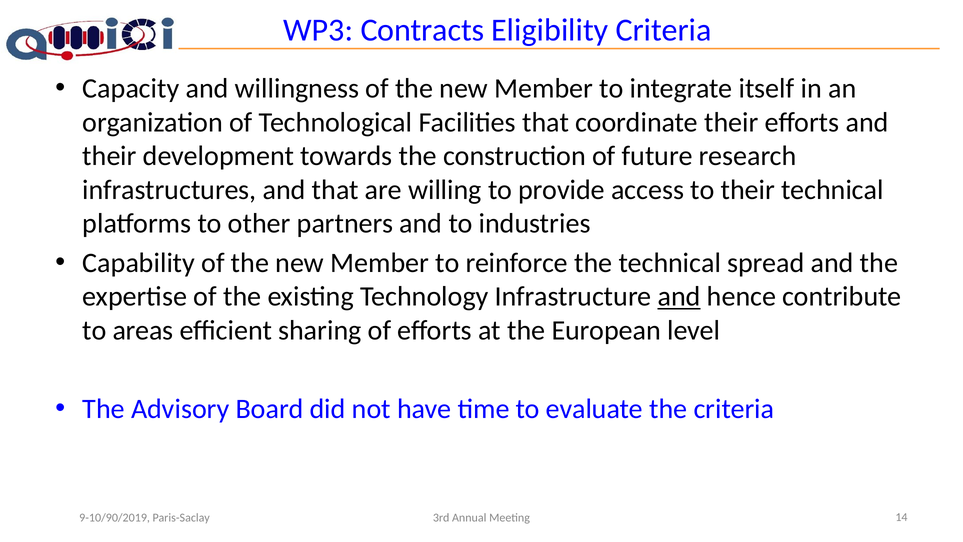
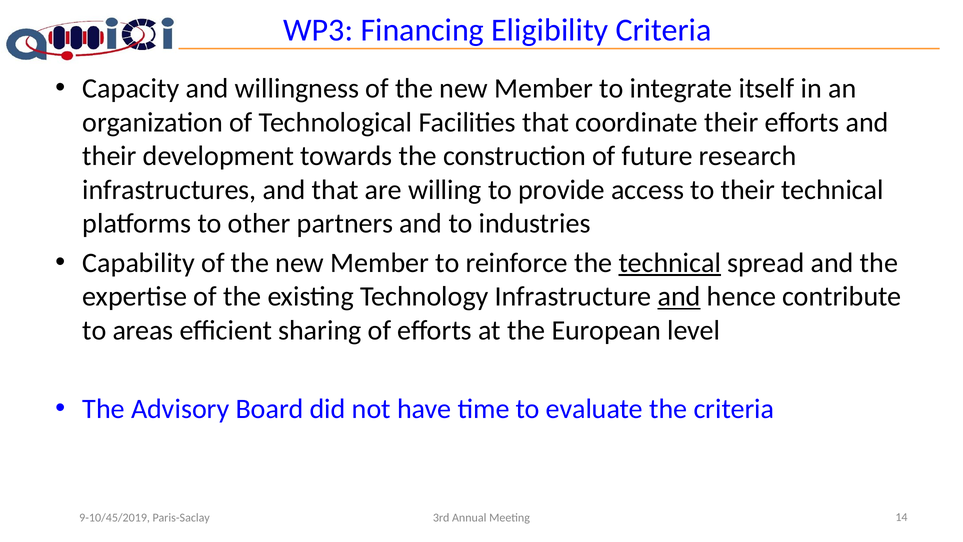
Contracts: Contracts -> Financing
technical at (670, 263) underline: none -> present
9-10/90/2019: 9-10/90/2019 -> 9-10/45/2019
